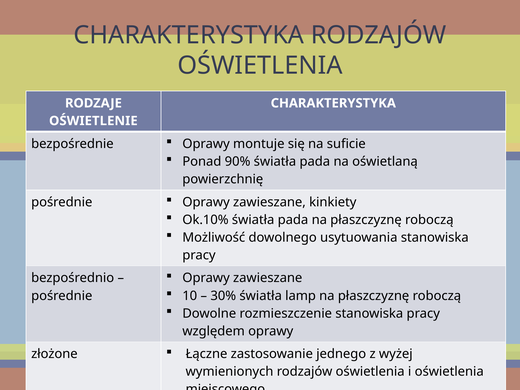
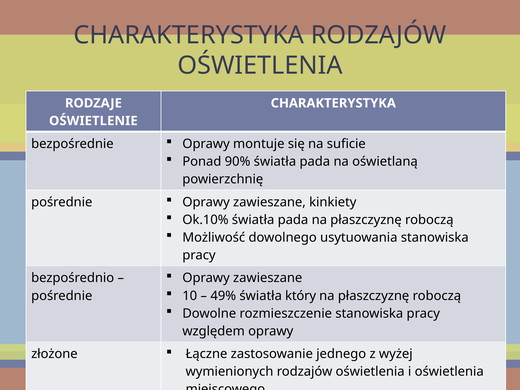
30%: 30% -> 49%
lamp: lamp -> który
